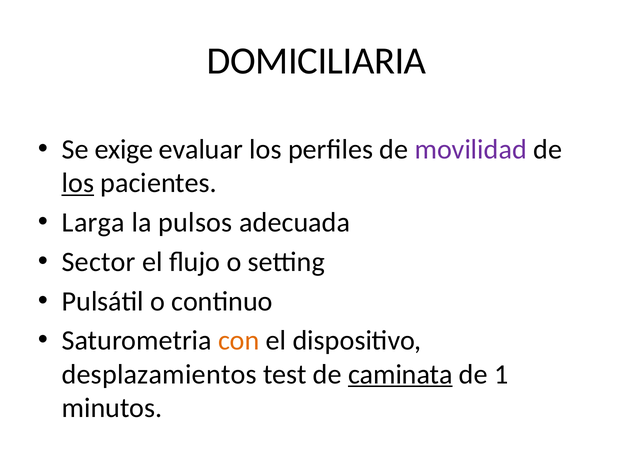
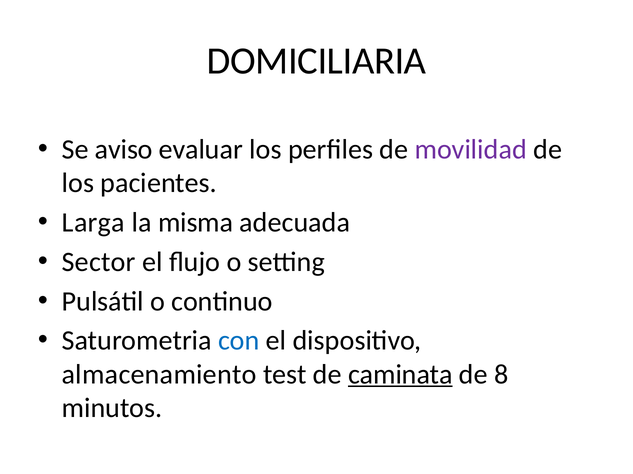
exige: exige -> aviso
los at (78, 184) underline: present -> none
pulsos: pulsos -> misma
con colour: orange -> blue
desplazamientos: desplazamientos -> almacenamiento
1: 1 -> 8
